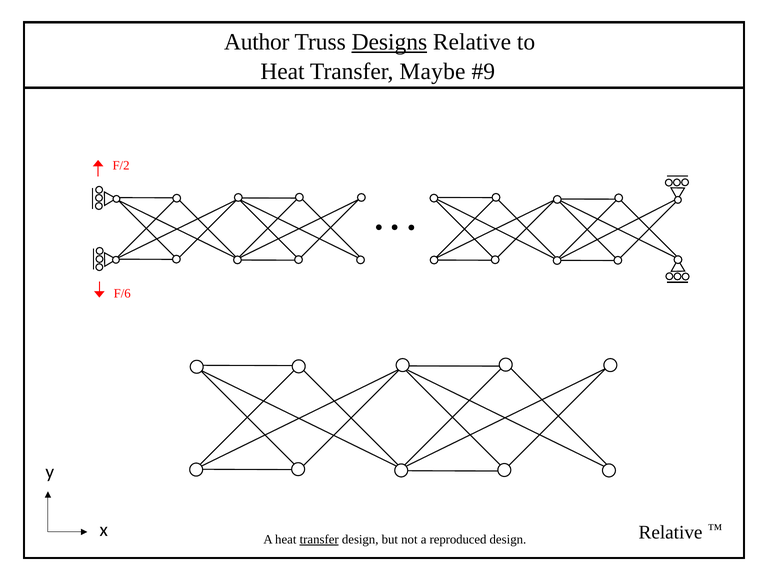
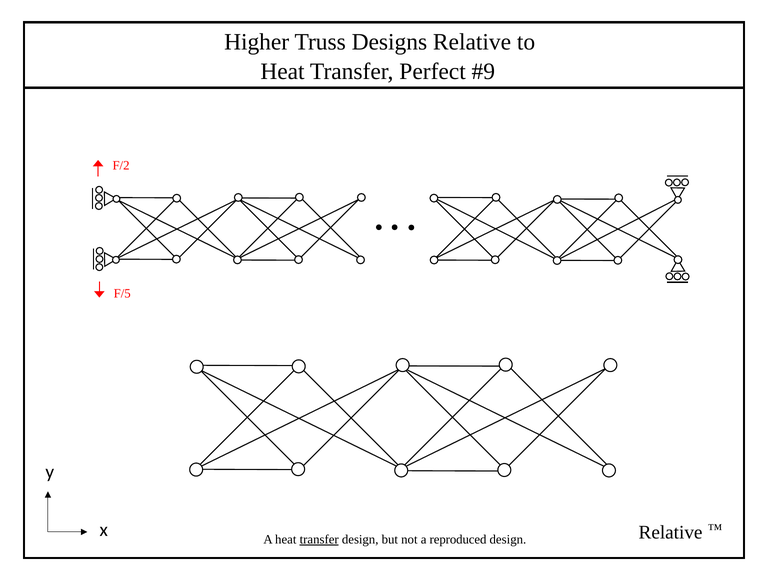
Author: Author -> Higher
Designs underline: present -> none
Maybe: Maybe -> Perfect
F/6: F/6 -> F/5
